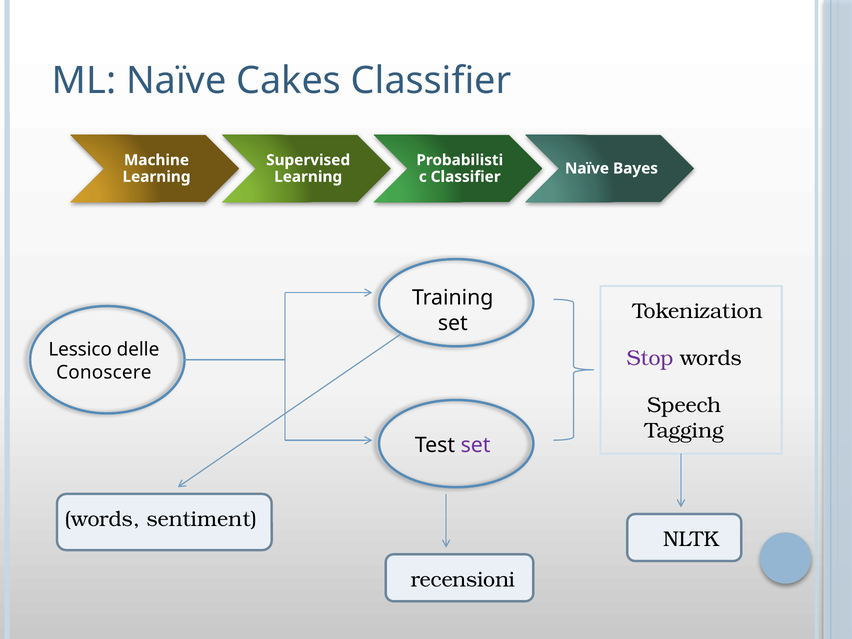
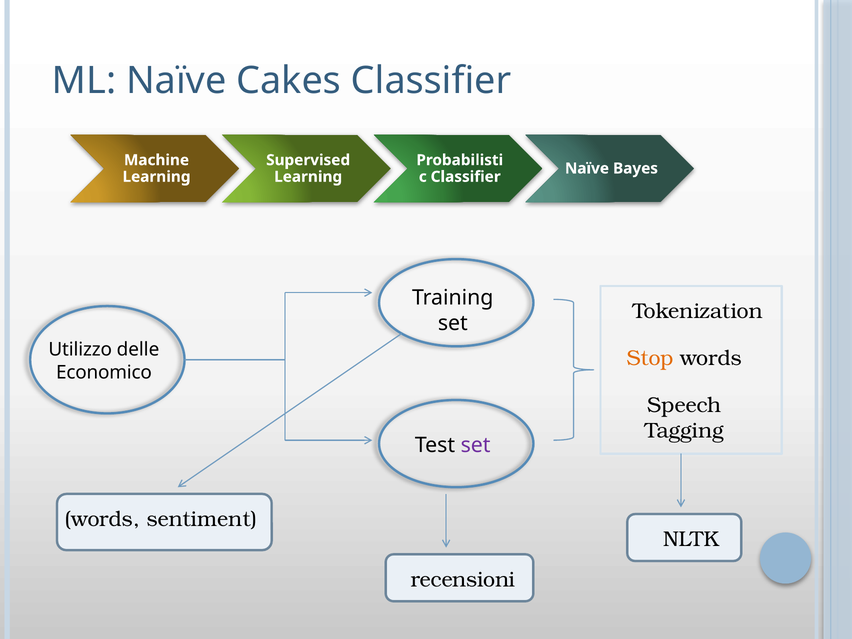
Lessico: Lessico -> Utilizzo
Stop colour: purple -> orange
Conoscere: Conoscere -> Economico
